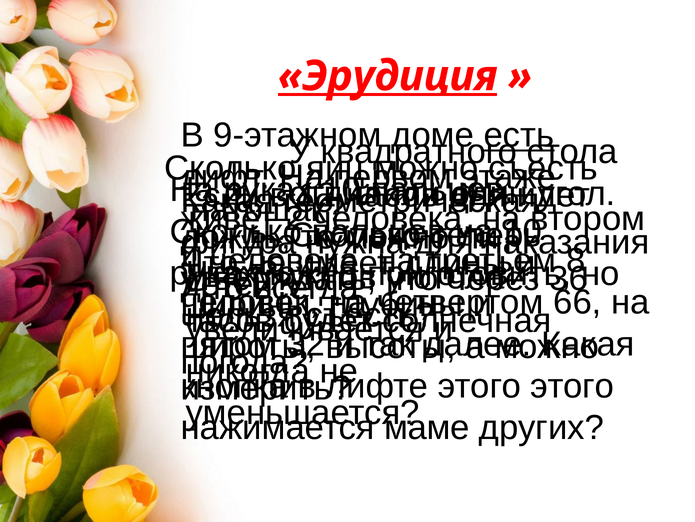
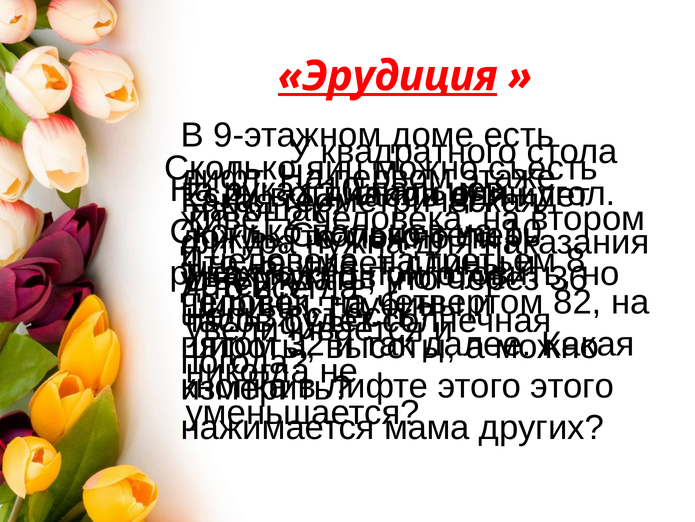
есть underline: present -> none
66: 66 -> 82
маме: маме -> мама
